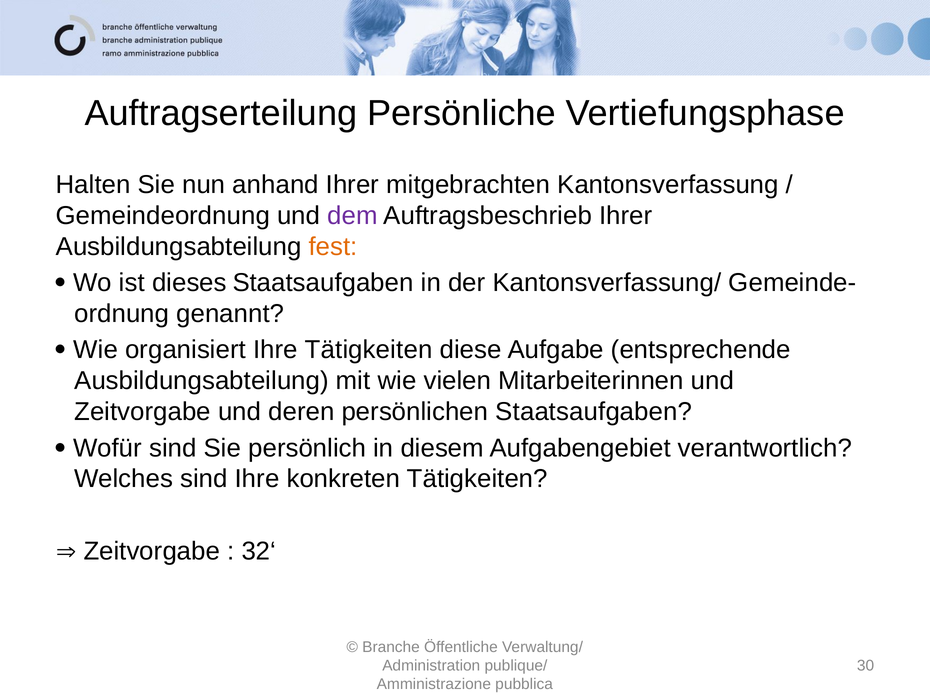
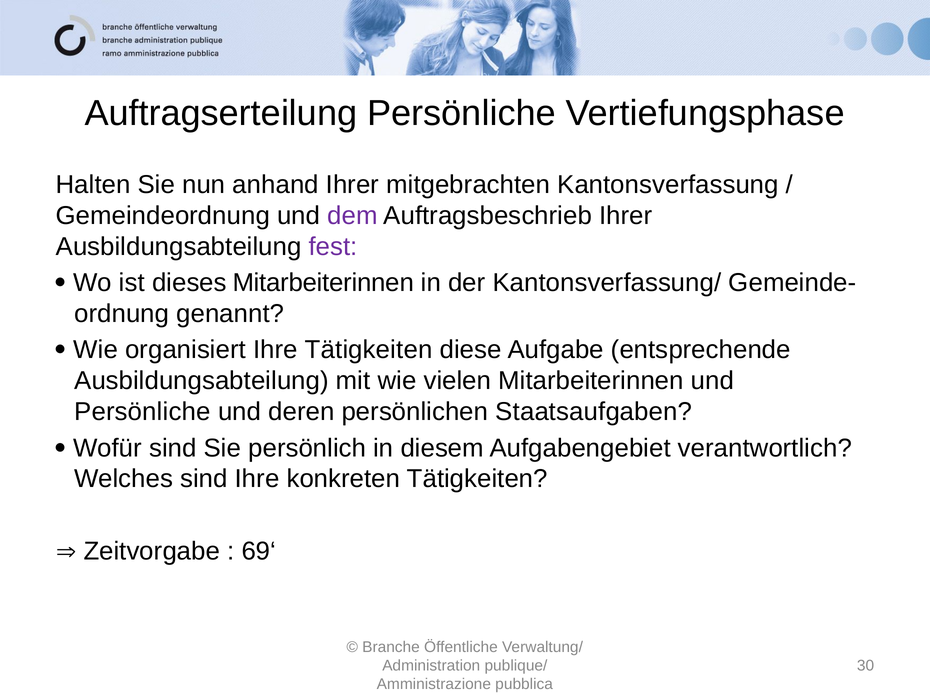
fest colour: orange -> purple
dieses Staatsaufgaben: Staatsaufgaben -> Mitarbeiterinnen
Zeitvorgabe at (143, 412): Zeitvorgabe -> Persönliche
32‘: 32‘ -> 69‘
